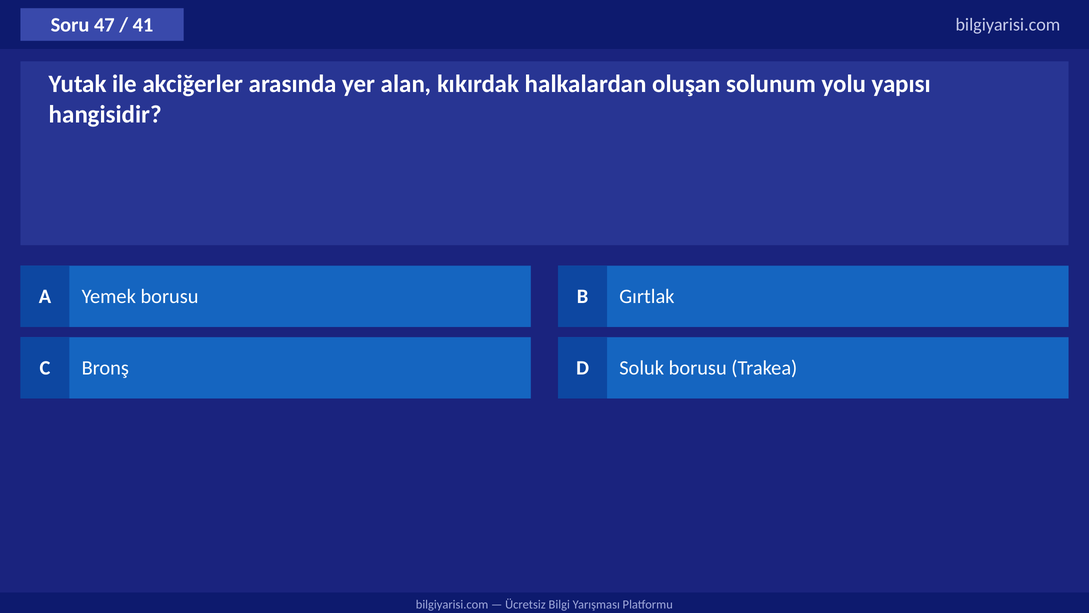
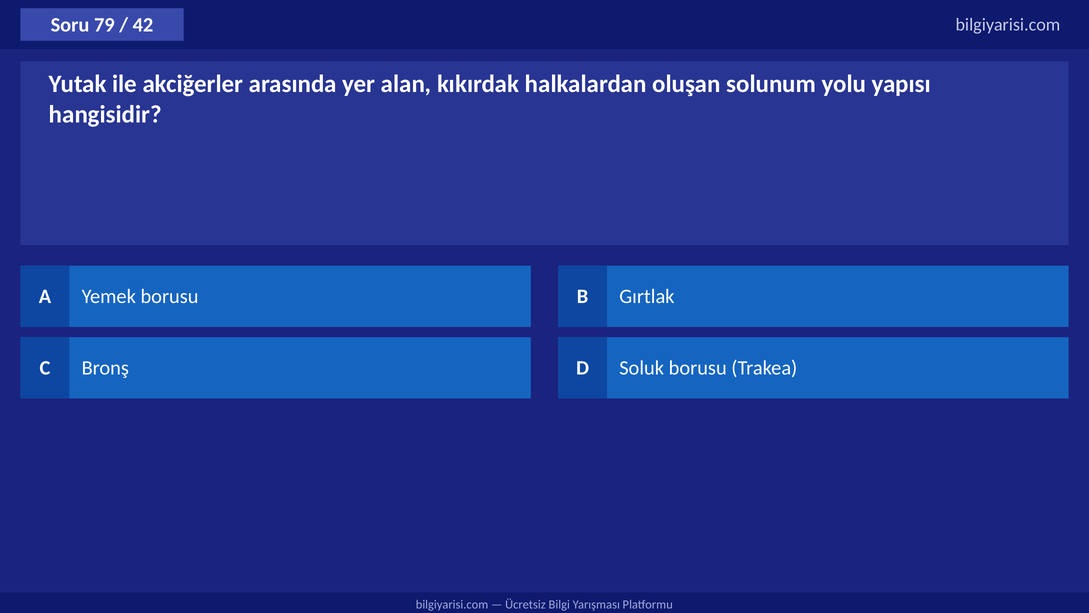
47: 47 -> 79
41: 41 -> 42
